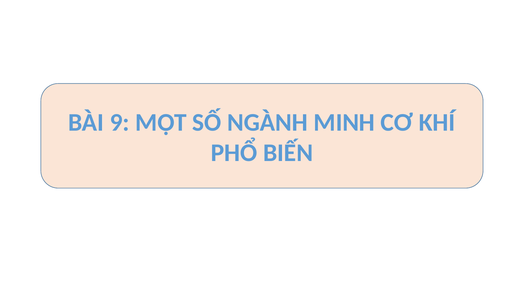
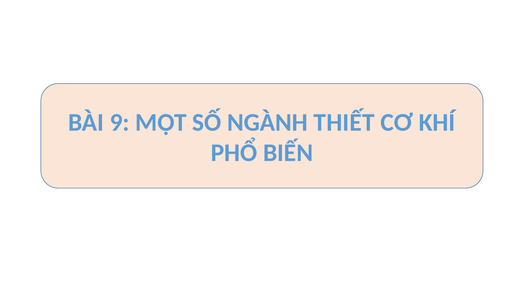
MINH: MINH -> THIẾT
